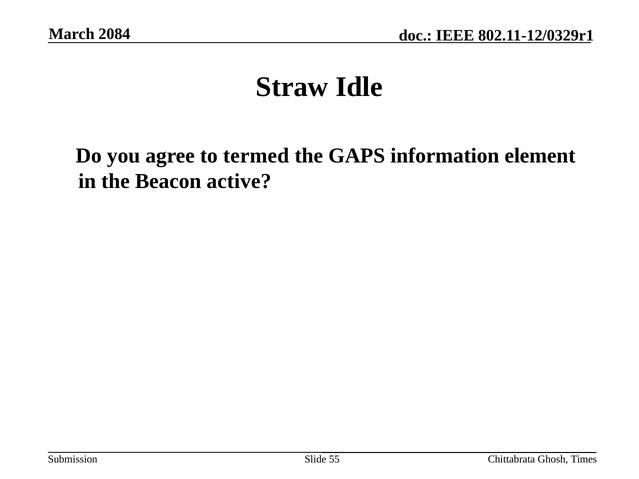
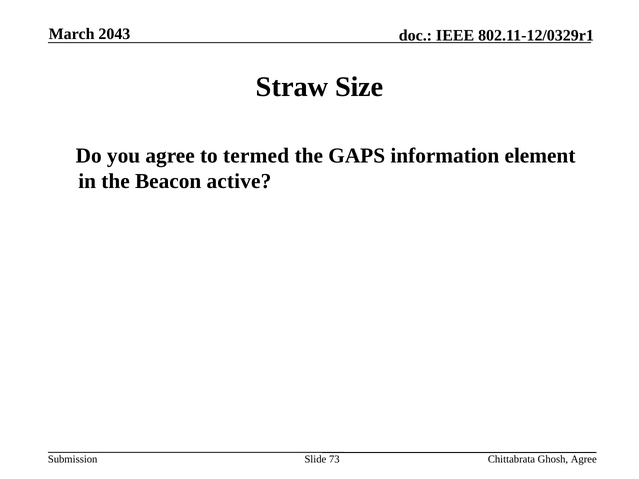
2084: 2084 -> 2043
Idle: Idle -> Size
55: 55 -> 73
Ghosh Times: Times -> Agree
